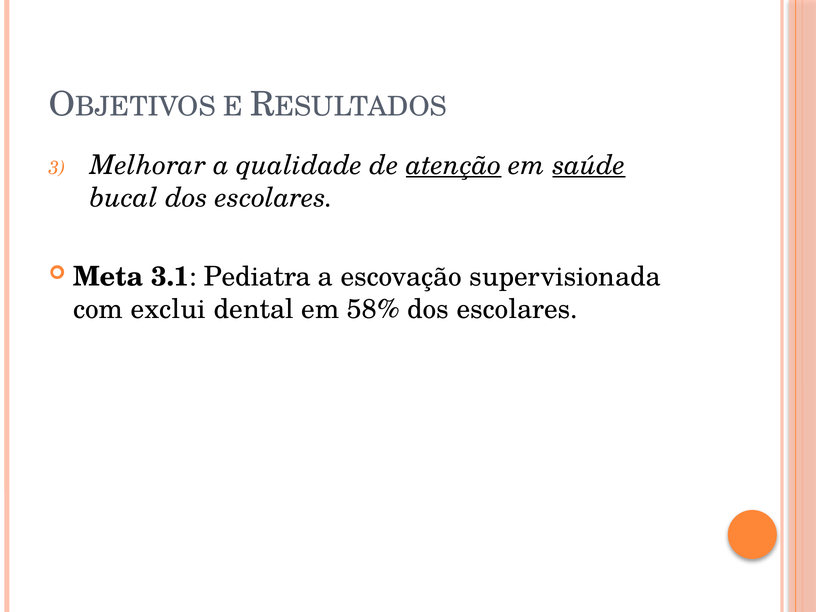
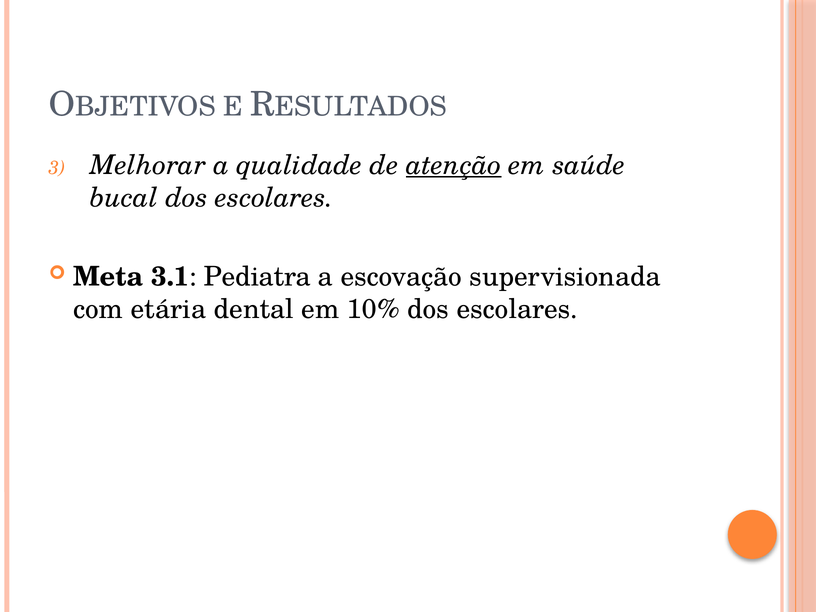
saúde underline: present -> none
exclui: exclui -> etária
58%: 58% -> 10%
